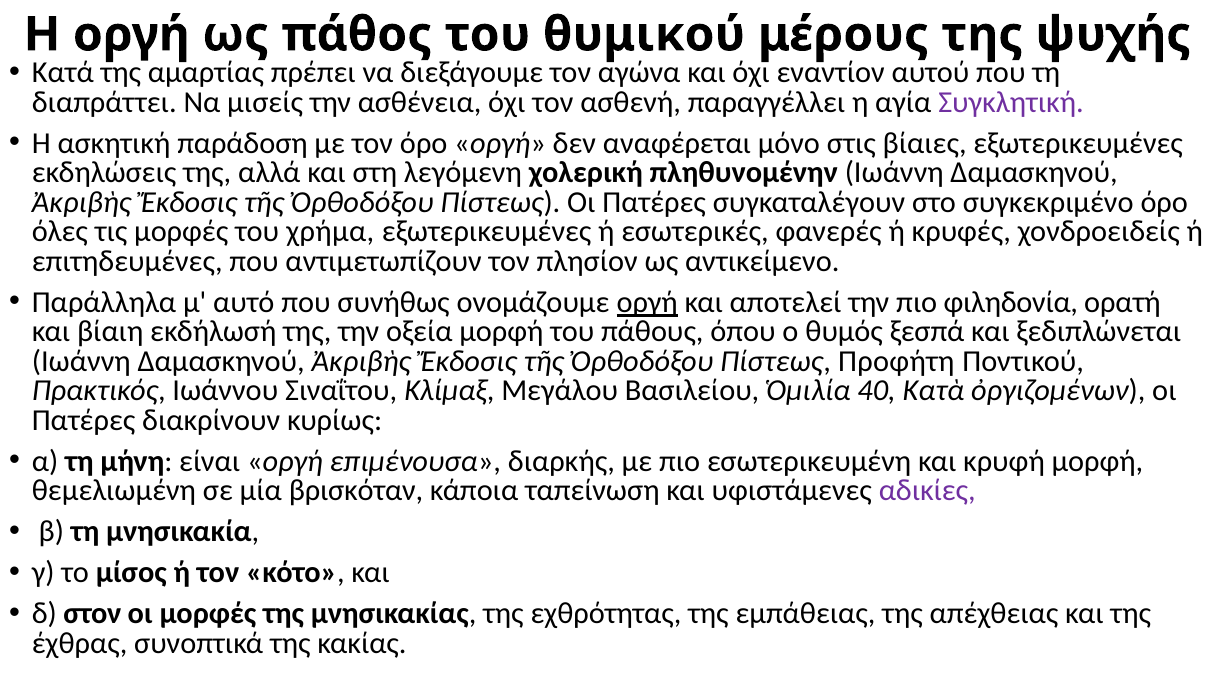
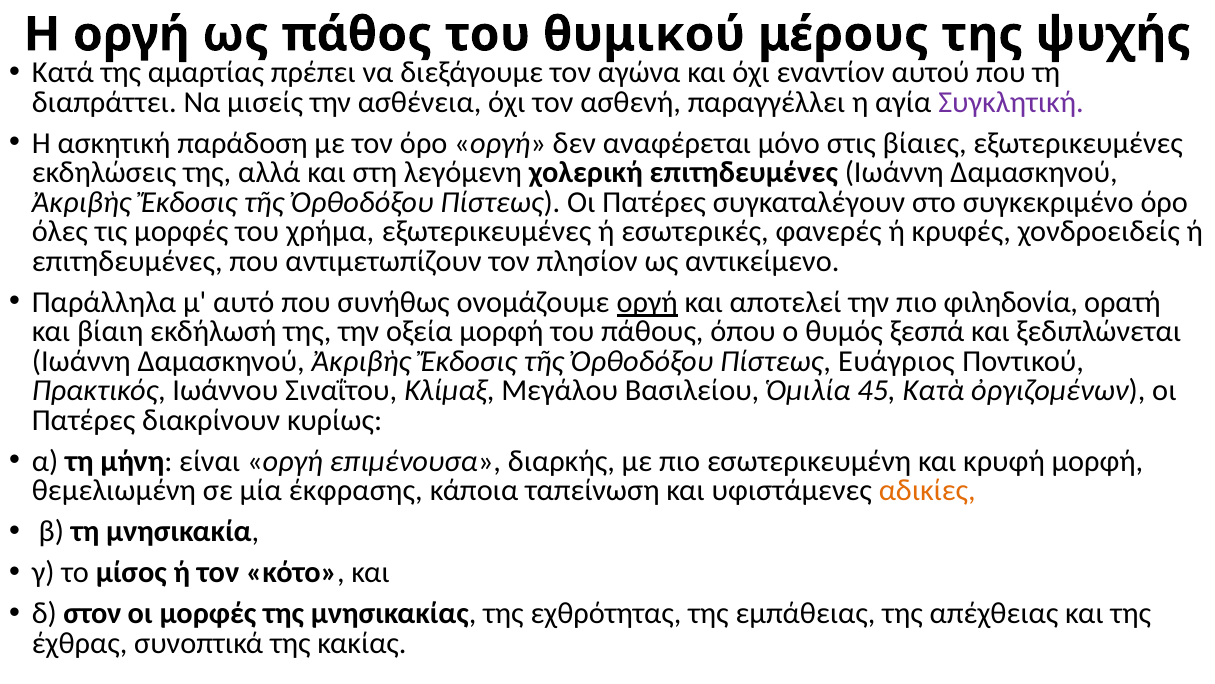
χολερική πληθυνομένην: πληθυνομένην -> επιτηδευμένες
Προφήτη: Προφήτη -> Ευάγριος
40: 40 -> 45
βρισκόταν: βρισκόταν -> έκφρασης
αδικίες colour: purple -> orange
